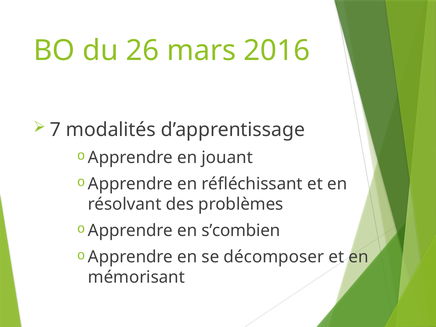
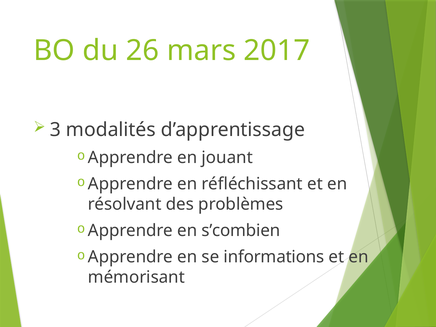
2016: 2016 -> 2017
7: 7 -> 3
décomposer: décomposer -> informations
